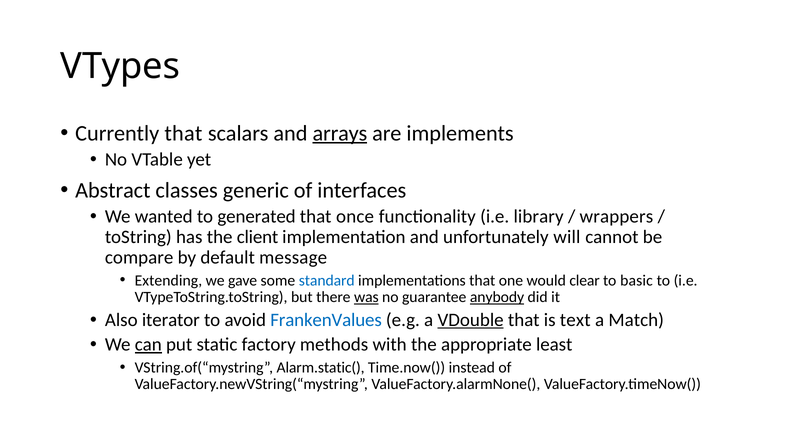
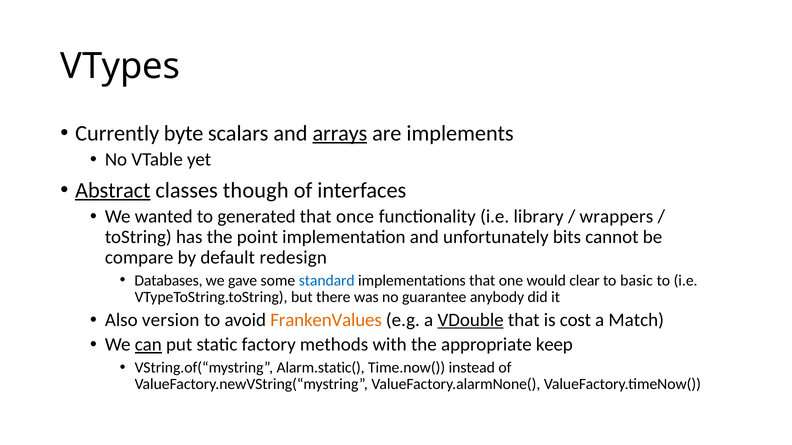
Currently that: that -> byte
Abstract underline: none -> present
generic: generic -> though
client: client -> point
will: will -> bits
message: message -> redesign
Extending: Extending -> Databases
was underline: present -> none
anybody underline: present -> none
iterator: iterator -> version
FrankenValues colour: blue -> orange
text: text -> cost
least: least -> keep
